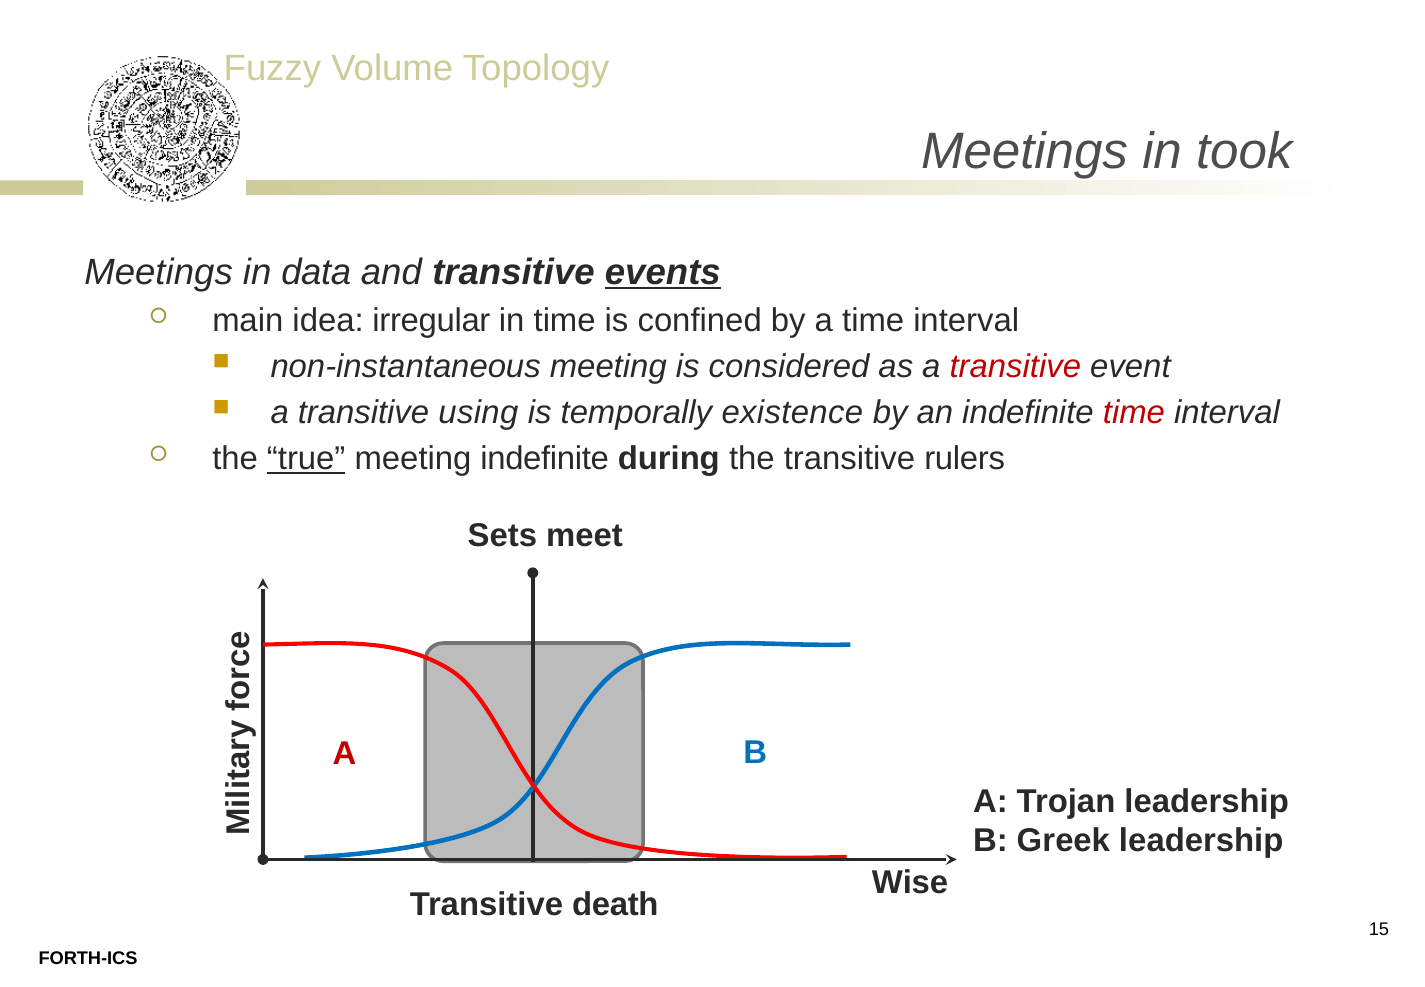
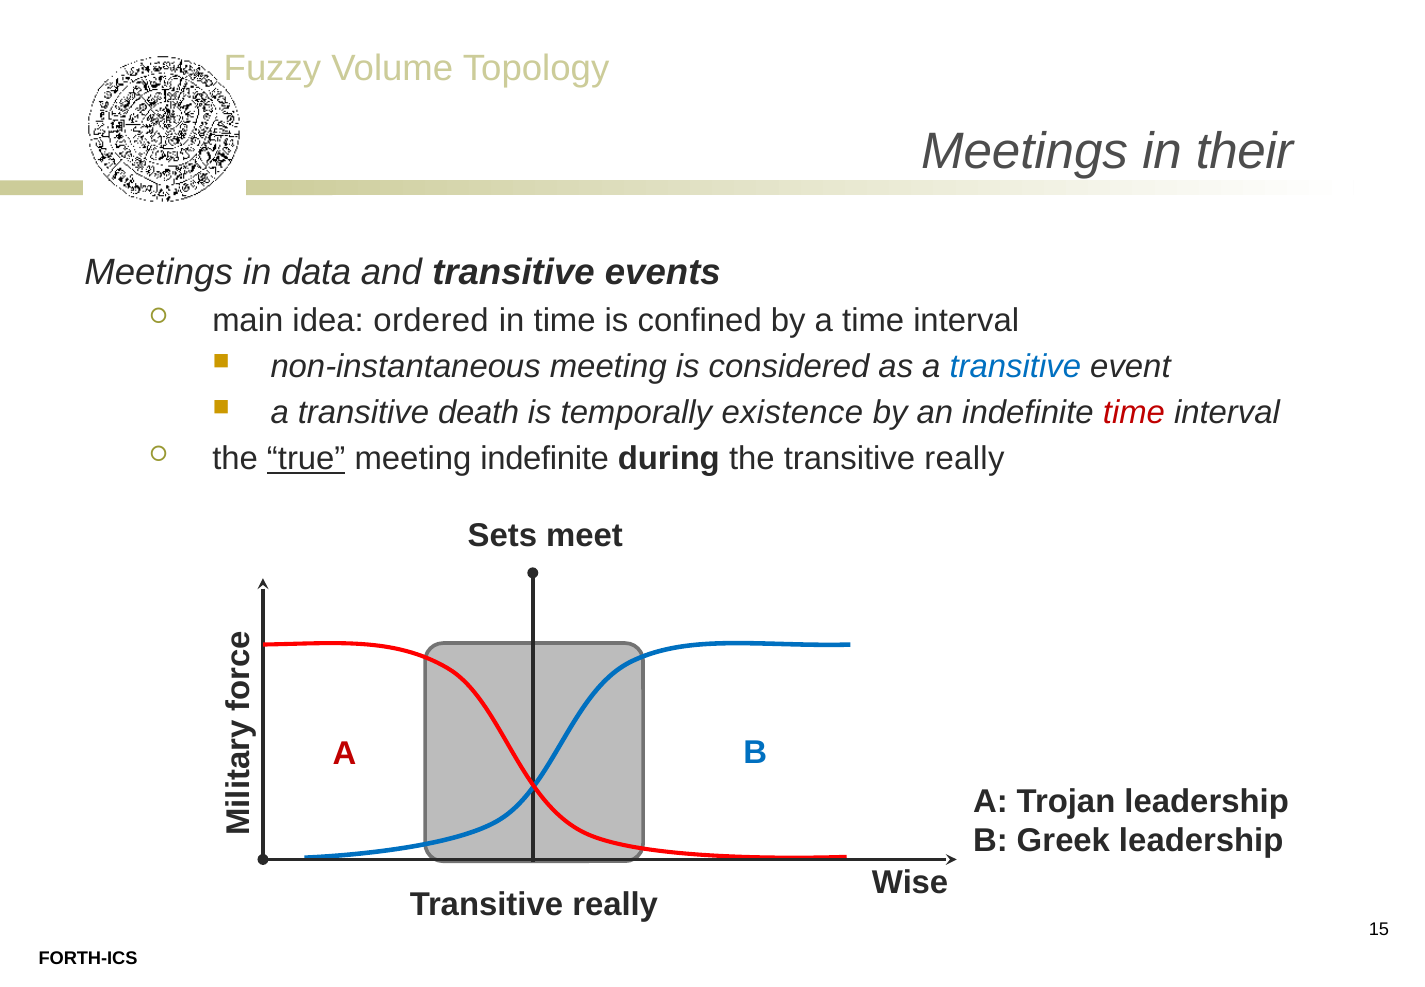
took: took -> their
events underline: present -> none
irregular: irregular -> ordered
transitive at (1015, 366) colour: red -> blue
using: using -> death
the transitive rulers: rulers -> really
death at (615, 904): death -> really
